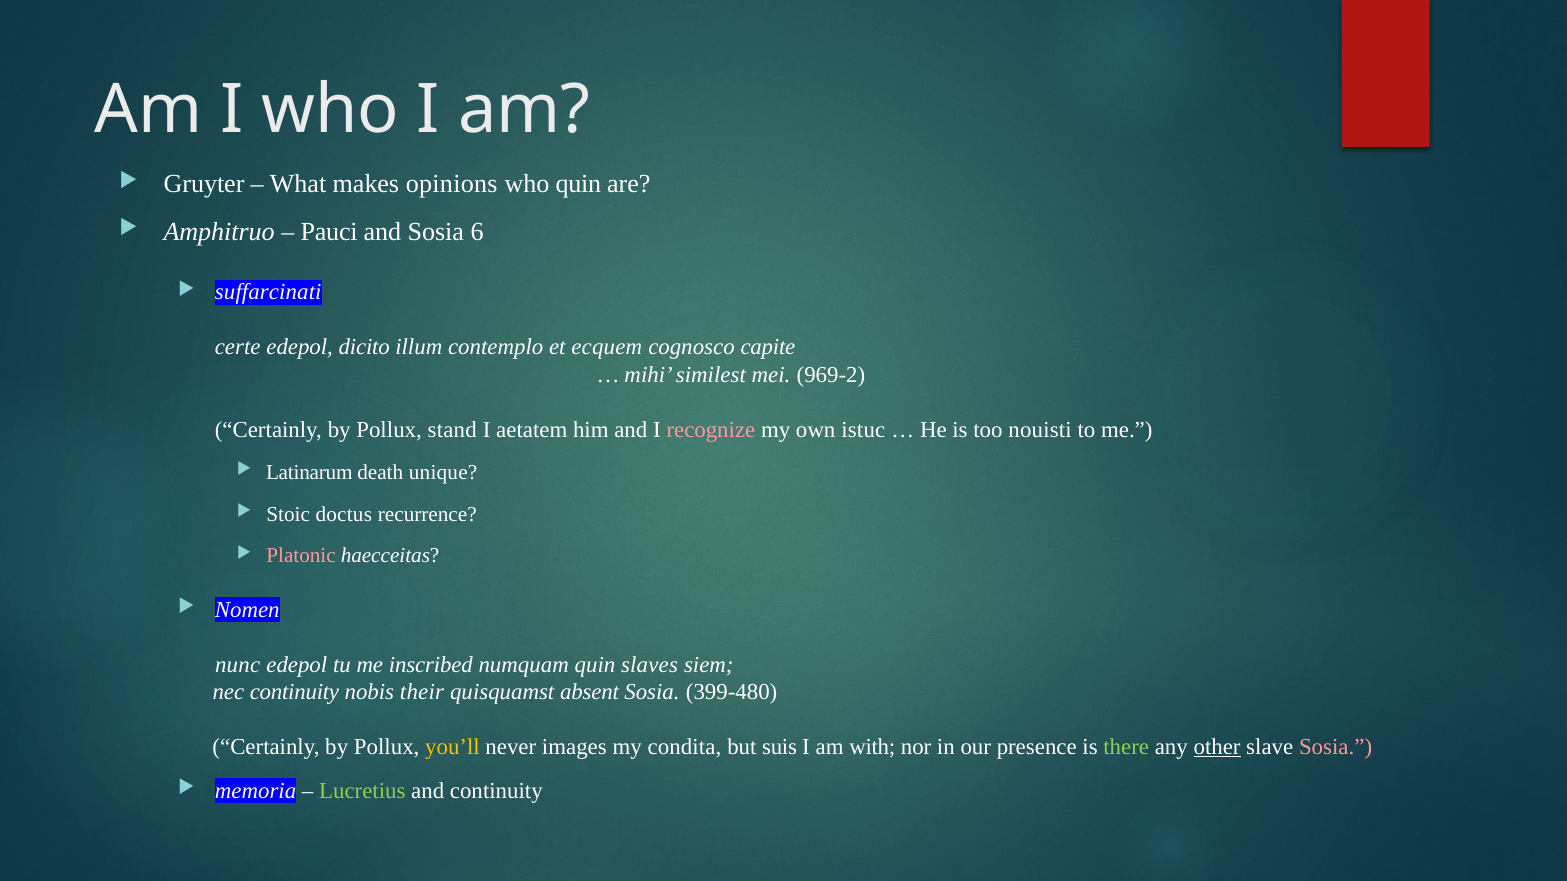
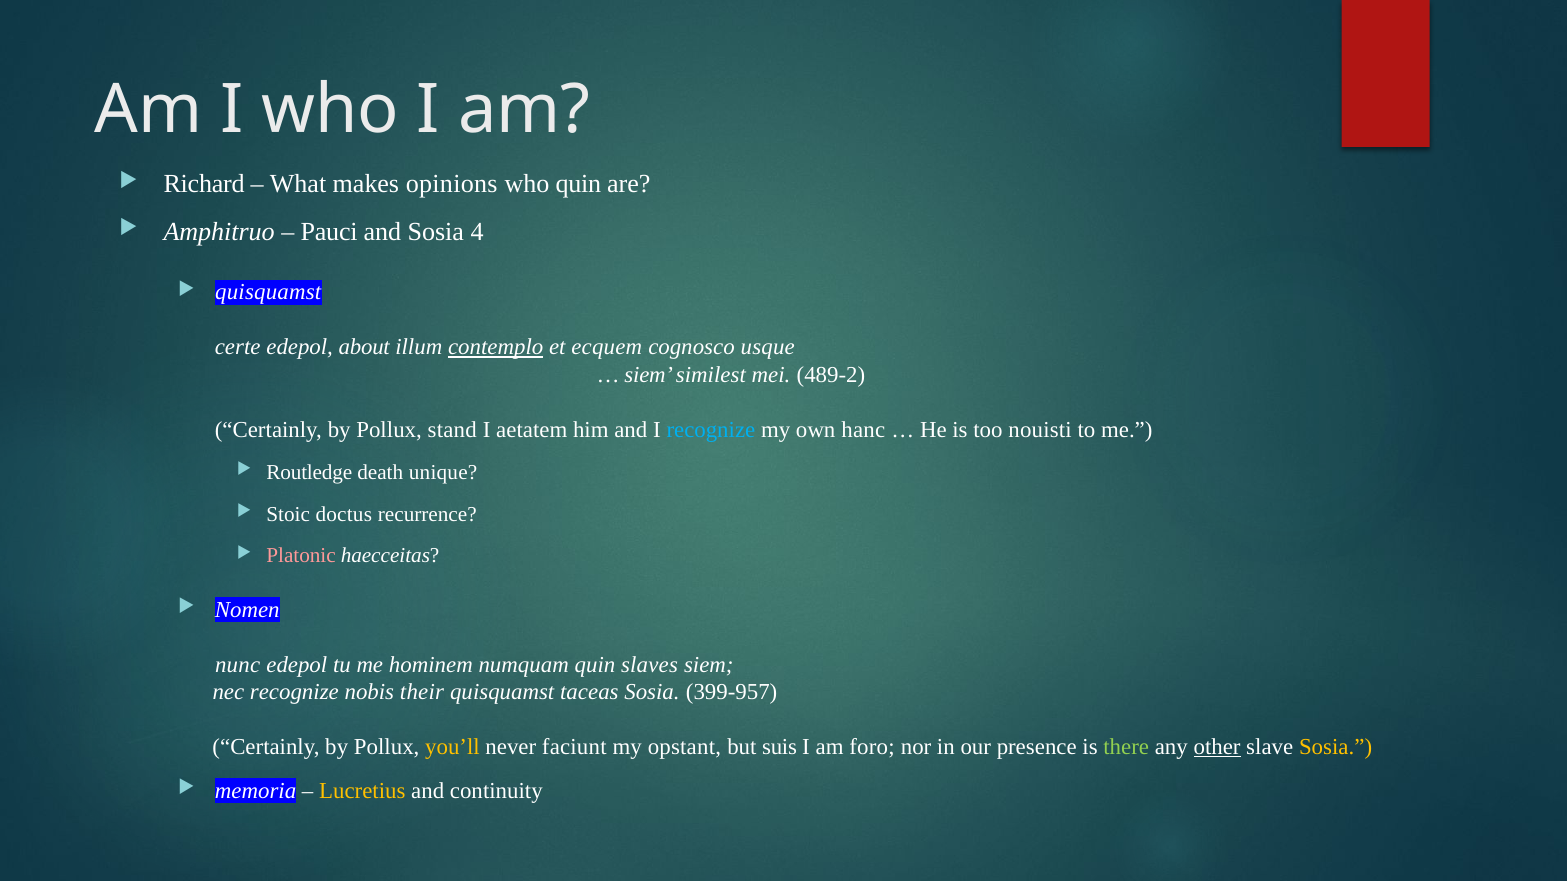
Gruyter: Gruyter -> Richard
6: 6 -> 4
suffarcinati at (268, 293): suffarcinati -> quisquamst
dicito: dicito -> about
contemplo underline: none -> present
capite: capite -> usque
mihi at (649, 375): mihi -> siem
969-2: 969-2 -> 489-2
recognize at (711, 430) colour: pink -> light blue
istuc: istuc -> hanc
Latinarum: Latinarum -> Routledge
inscribed: inscribed -> hominem
nec continuity: continuity -> recognize
absent: absent -> taceas
399-480: 399-480 -> 399-957
images: images -> faciunt
condita: condita -> opstant
with: with -> foro
Sosia at (1336, 747) colour: pink -> yellow
Lucretius colour: light green -> yellow
